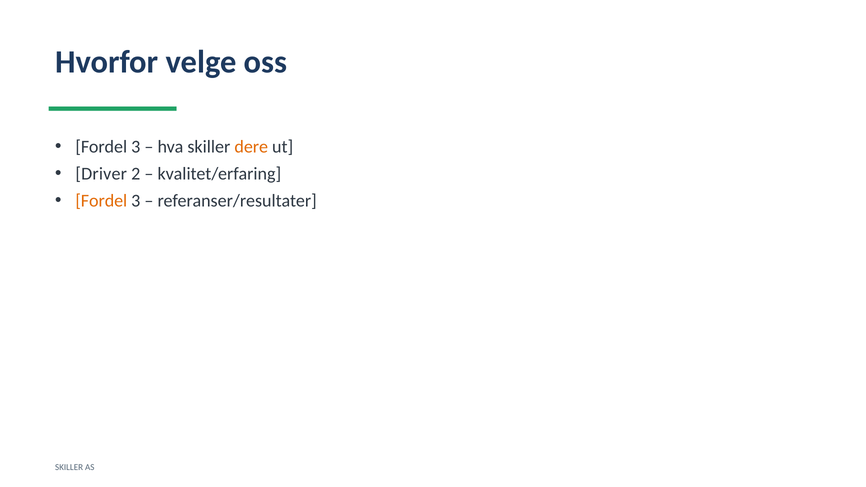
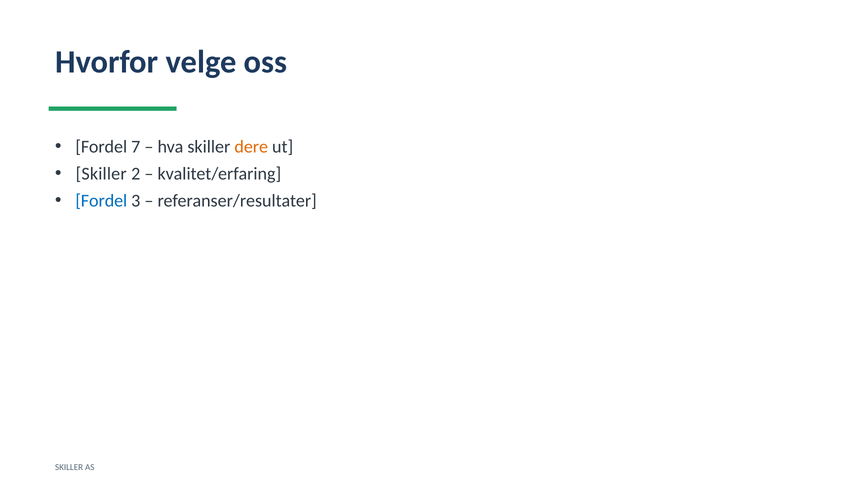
3 at (136, 147): 3 -> 7
Driver at (101, 174): Driver -> Skiller
Fordel at (101, 201) colour: orange -> blue
